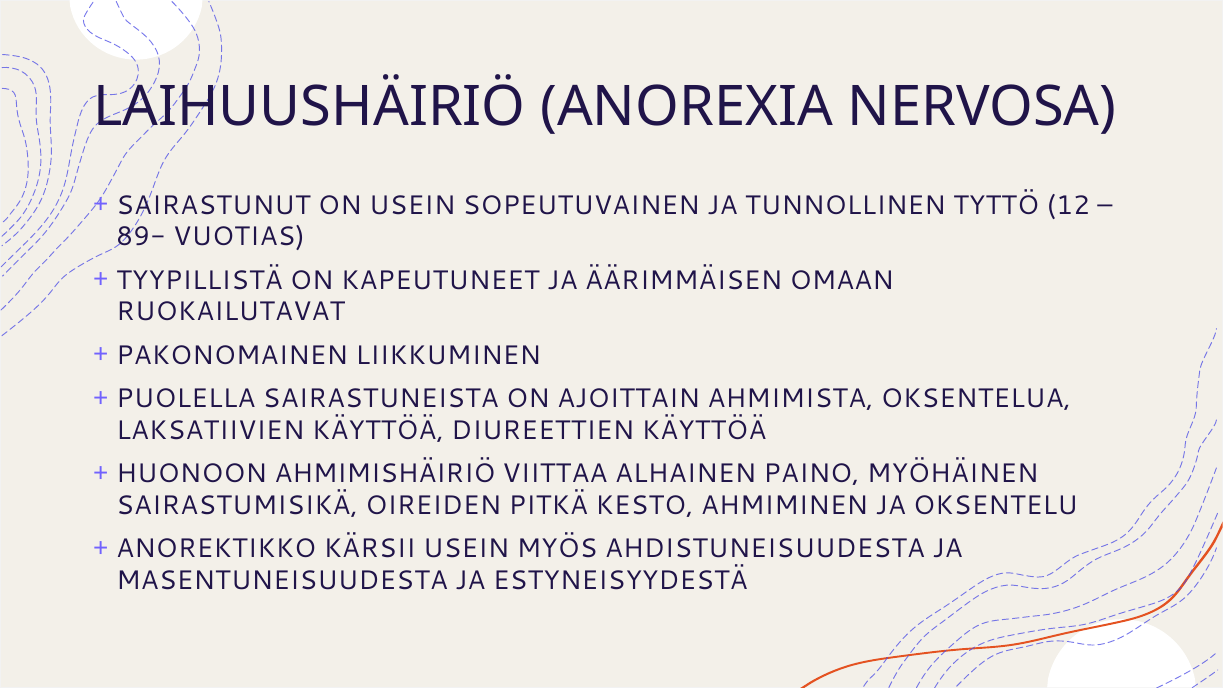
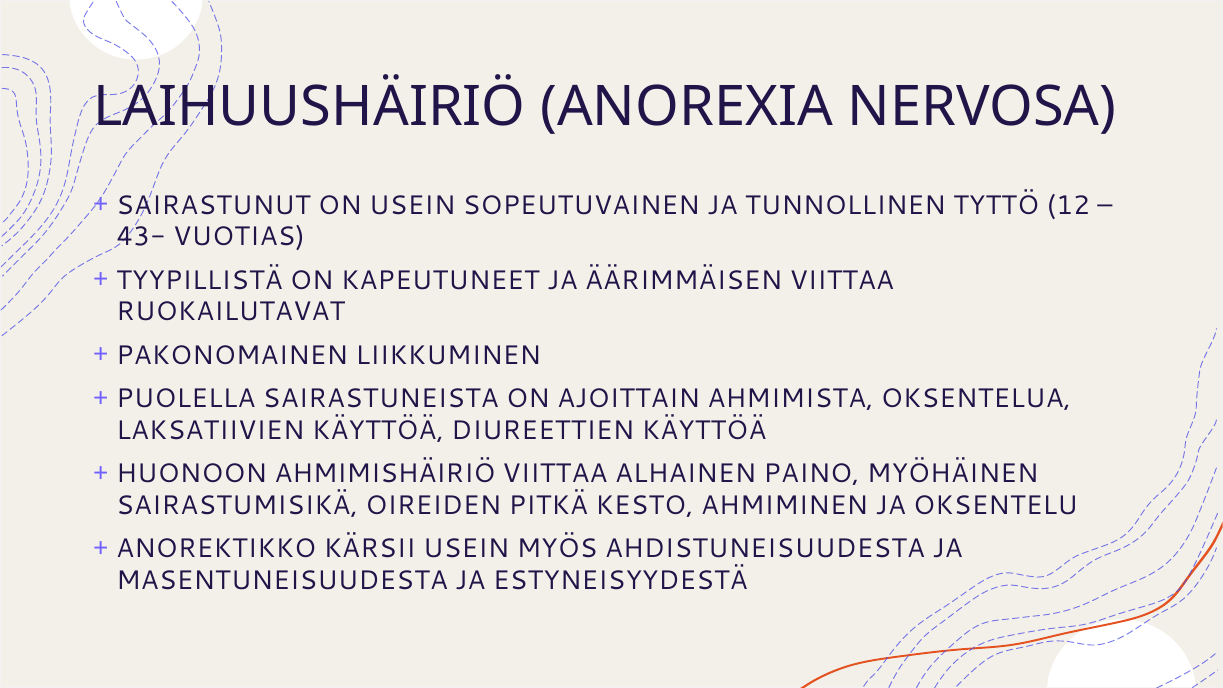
89-: 89- -> 43-
ÄÄRIMMÄISEN OMAAN: OMAAN -> VIITTAA
